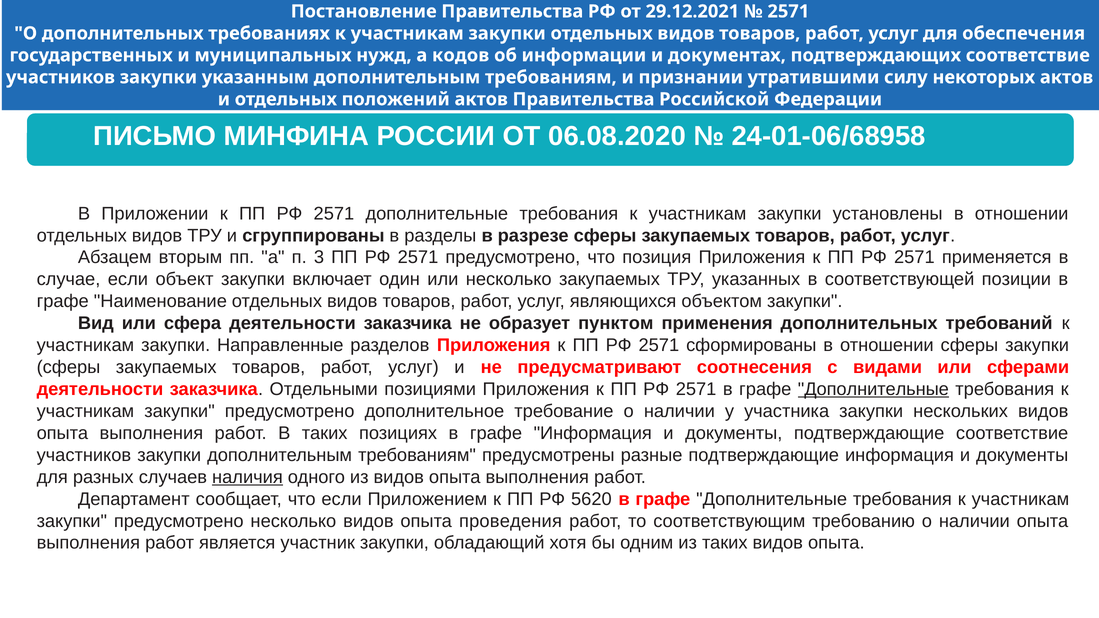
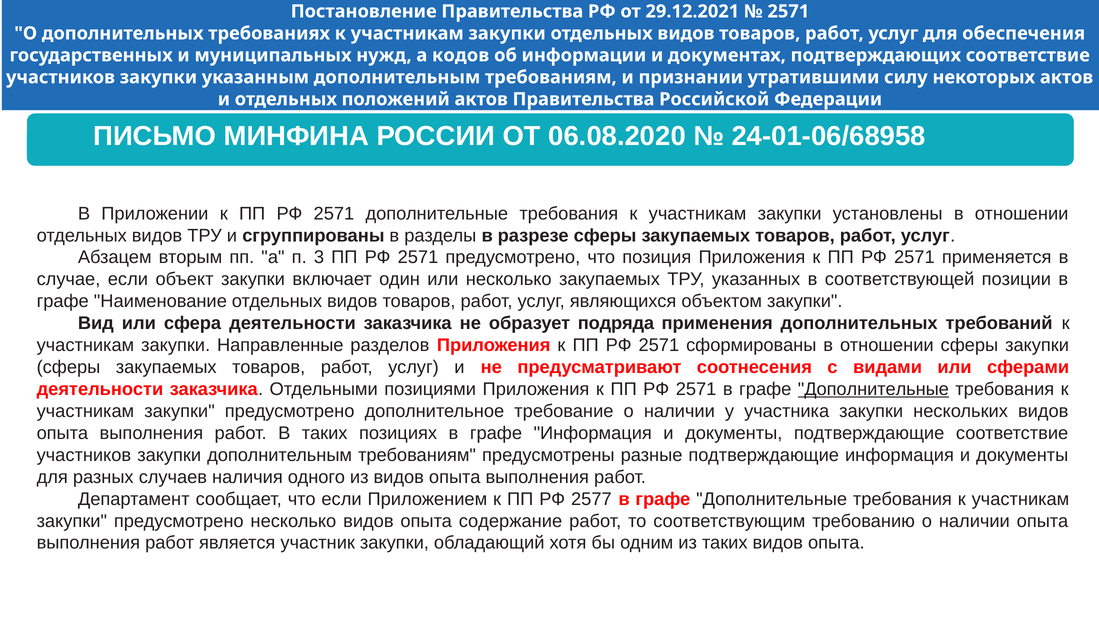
пунктом: пунктом -> подряда
наличия underline: present -> none
5620: 5620 -> 2577
проведения: проведения -> содержание
